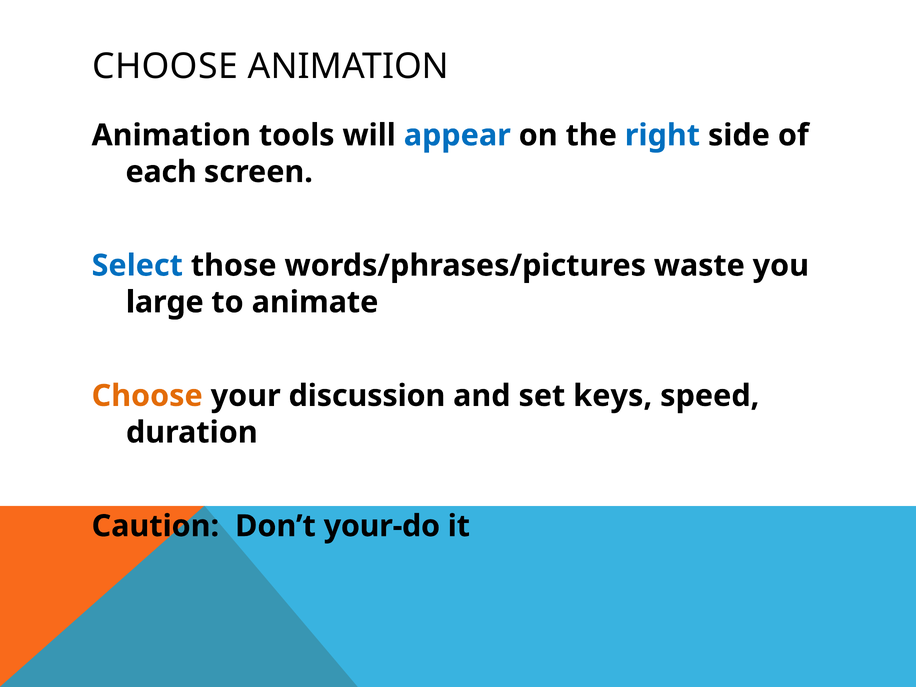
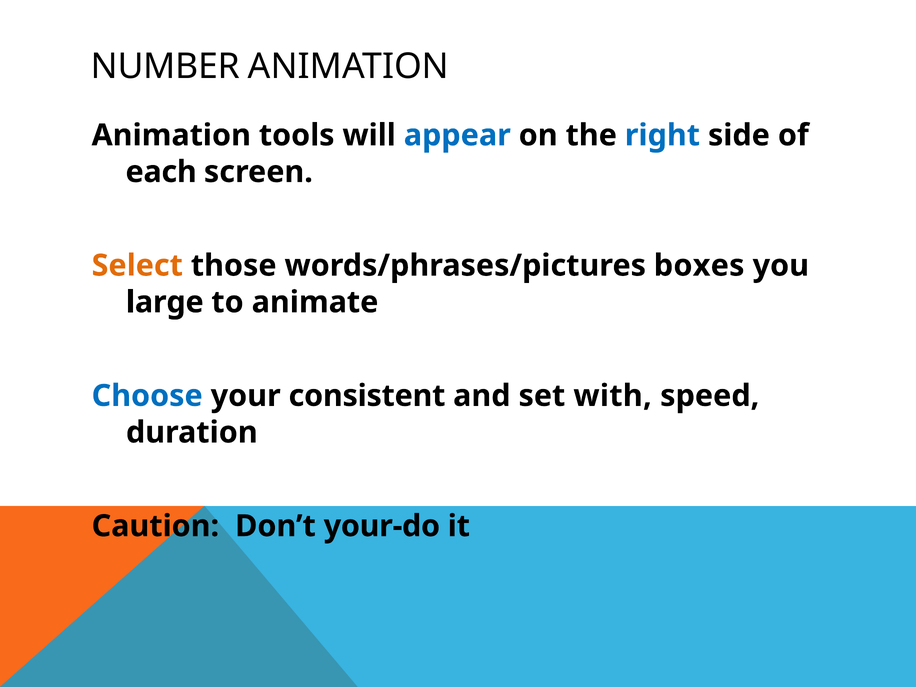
CHOOSE at (165, 67): CHOOSE -> NUMBER
Select colour: blue -> orange
waste: waste -> boxes
Choose at (147, 396) colour: orange -> blue
discussion: discussion -> consistent
keys: keys -> with
